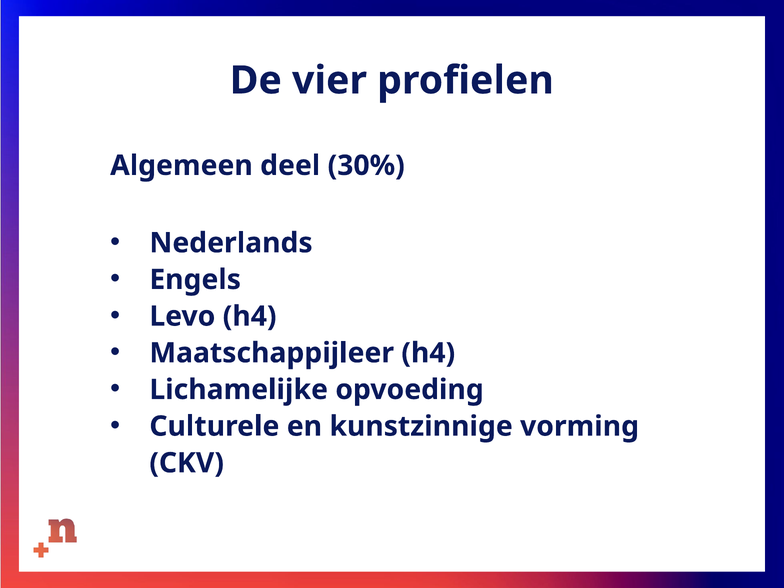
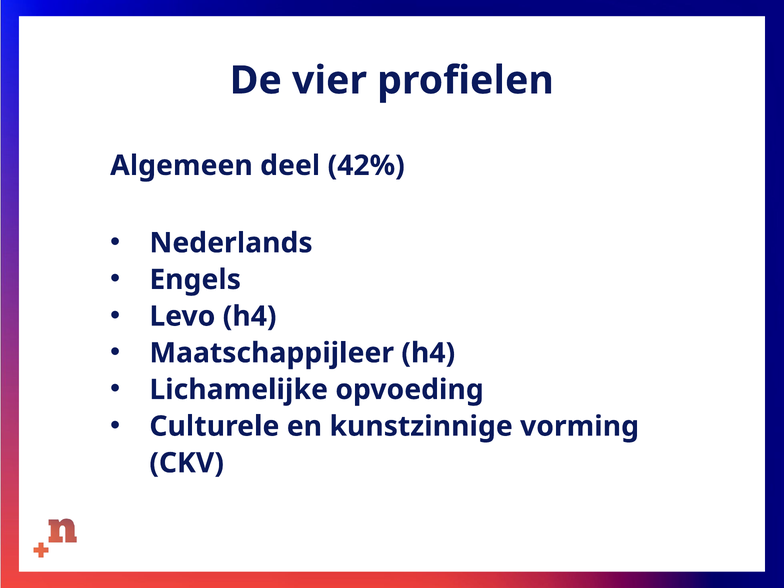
30%: 30% -> 42%
